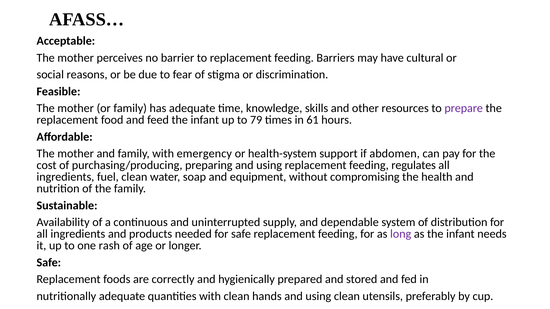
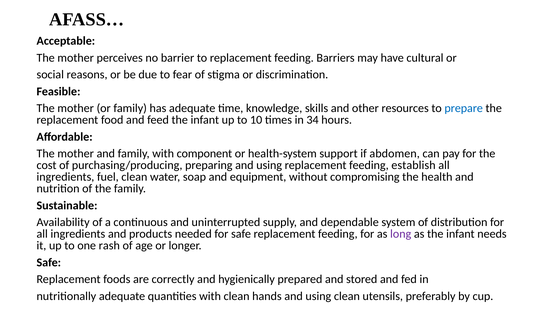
prepare colour: purple -> blue
79: 79 -> 10
61: 61 -> 34
emergency: emergency -> component
regulates: regulates -> establish
